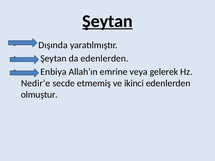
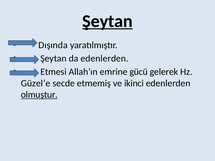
Enbiya: Enbiya -> Etmesi
veya: veya -> gücü
Nedir’e: Nedir’e -> Güzel’e
olmuştur underline: none -> present
